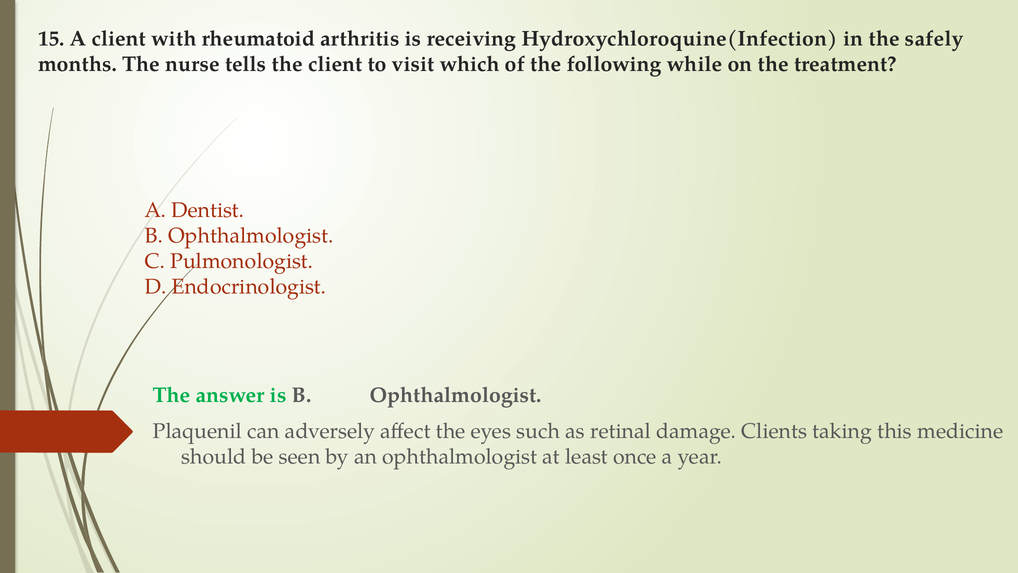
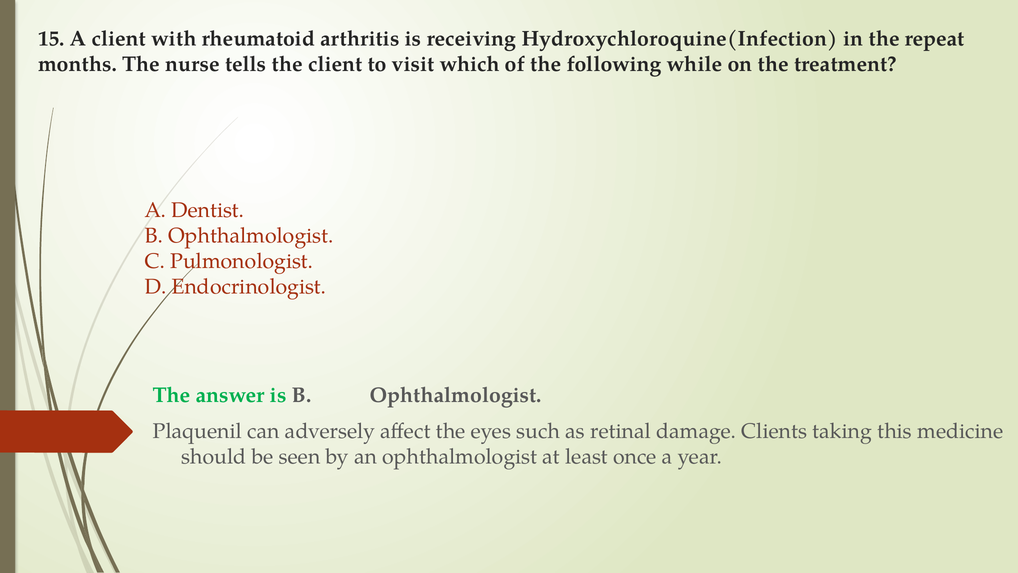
safely: safely -> repeat
